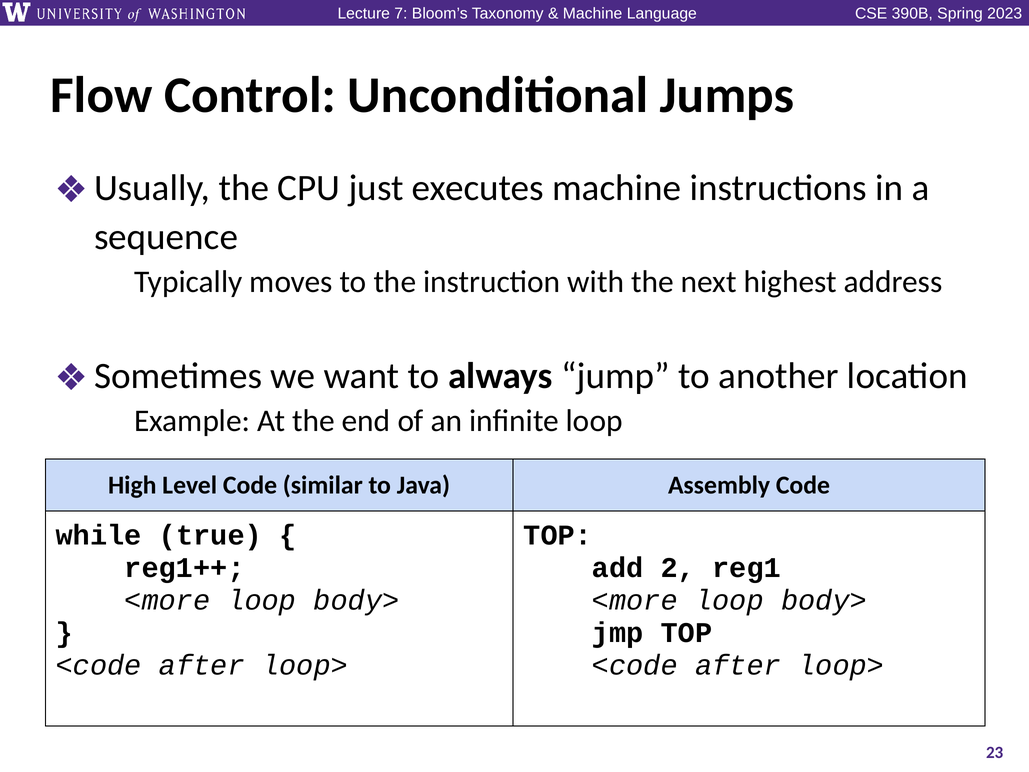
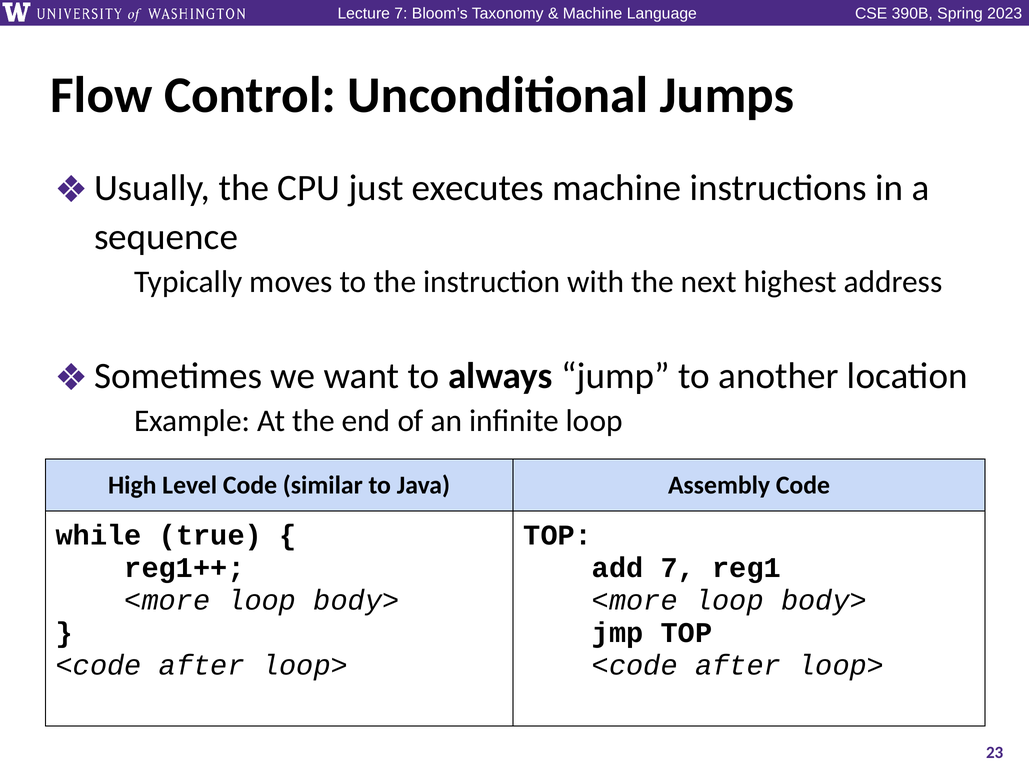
add 2: 2 -> 7
